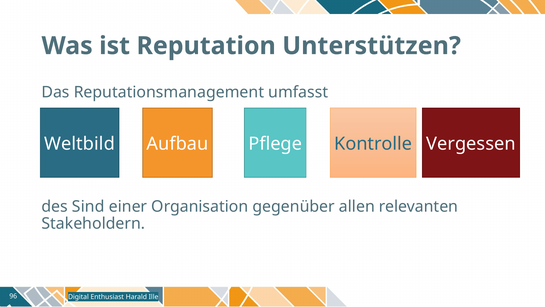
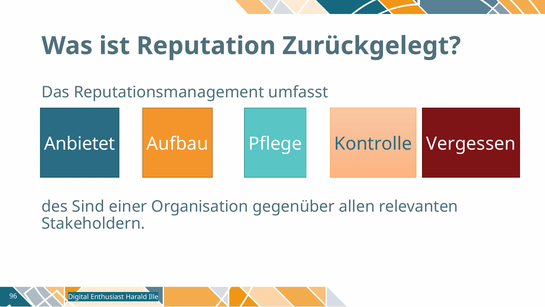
Unterstützen: Unterstützen -> Zurückgelegt
Weltbild: Weltbild -> Anbietet
